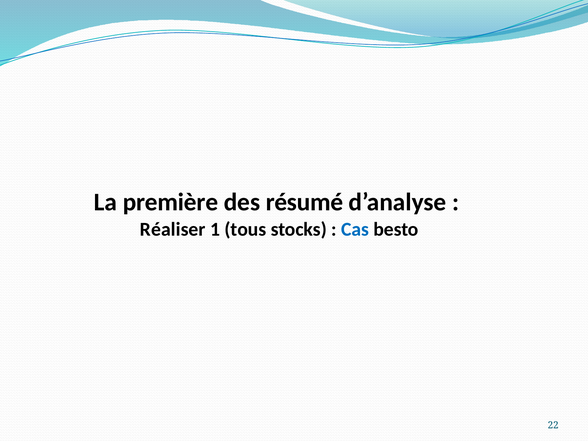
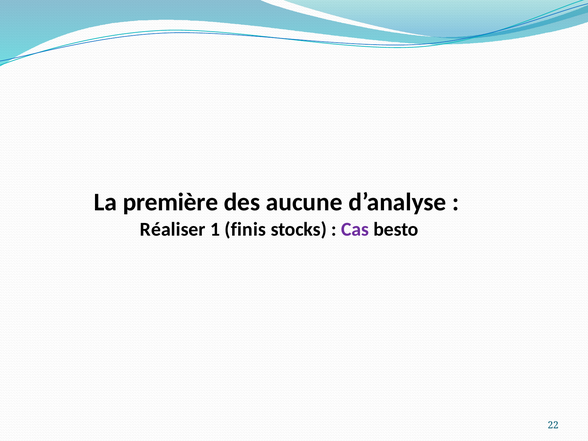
résumé: résumé -> aucune
tous: tous -> finis
Cas colour: blue -> purple
